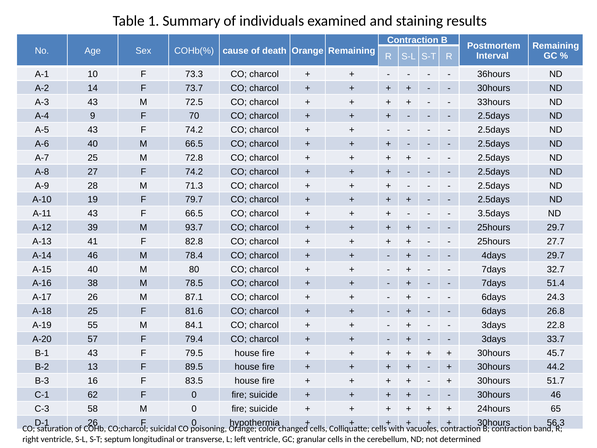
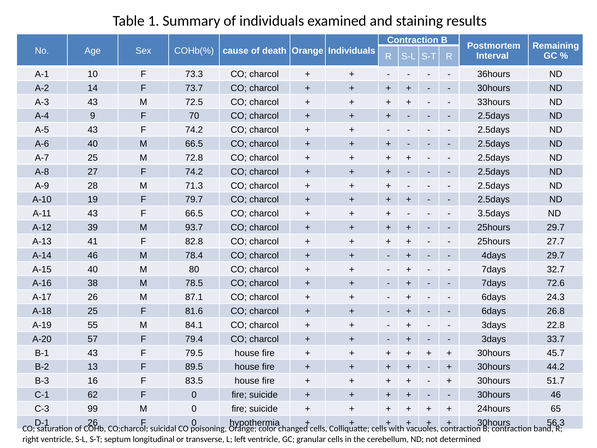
Orange Remaining: Remaining -> Individuals
51.4: 51.4 -> 72.6
58: 58 -> 99
